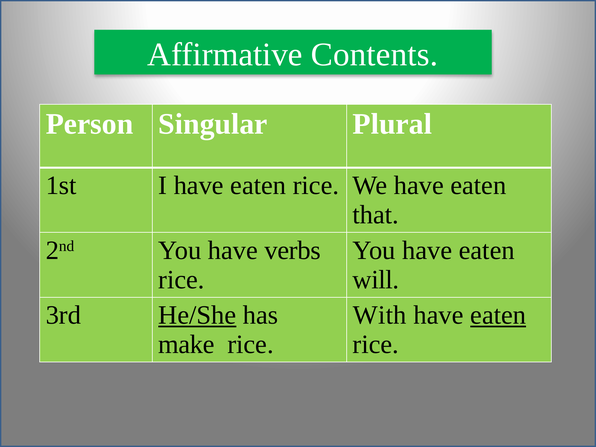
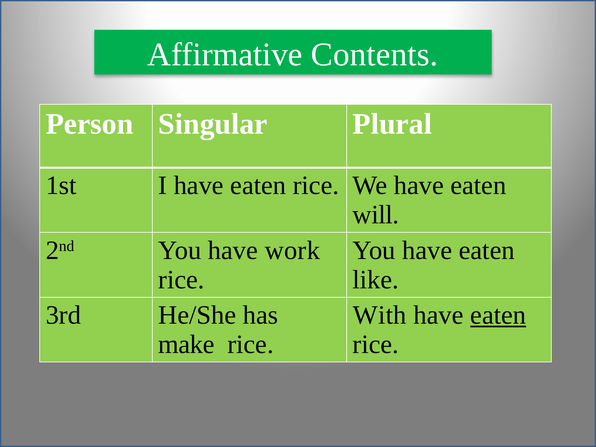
that: that -> will
verbs: verbs -> work
will: will -> like
He/She underline: present -> none
